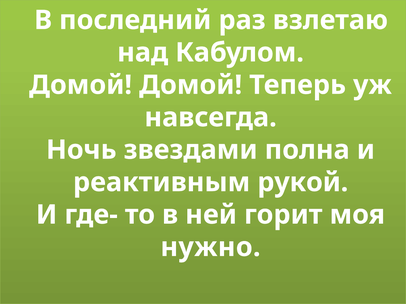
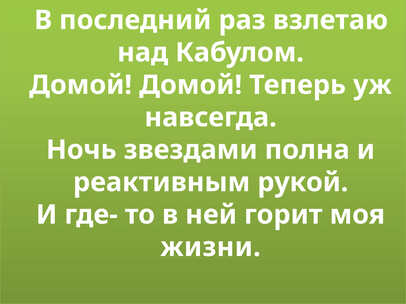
нужно: нужно -> жизни
